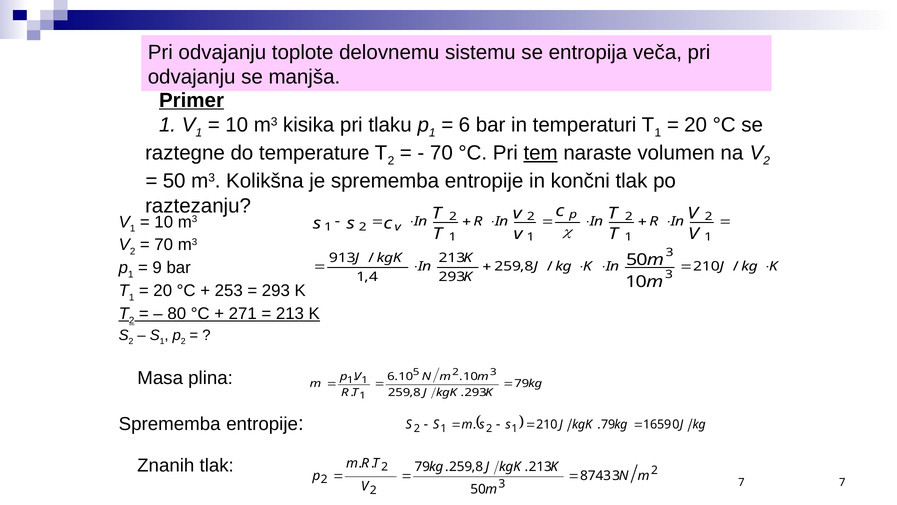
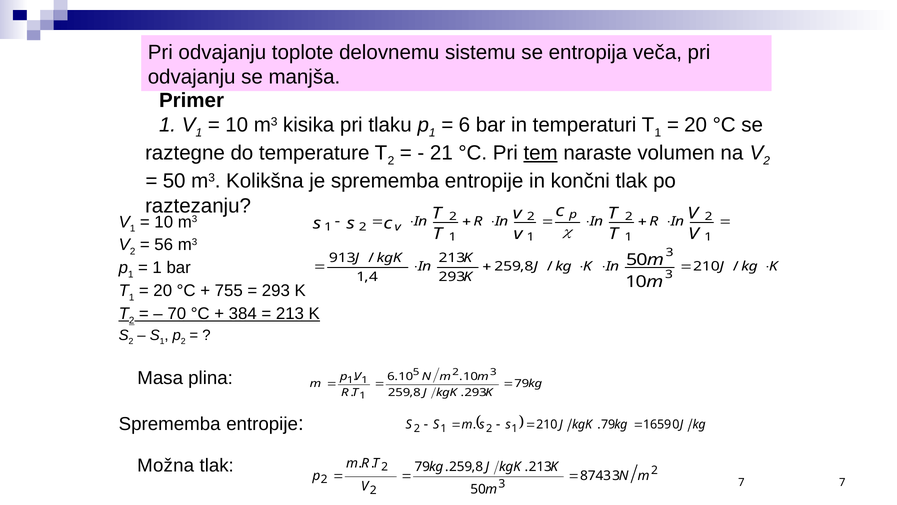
Primer underline: present -> none
70 at (441, 153): 70 -> 21
70 at (164, 245): 70 -> 56
9 at (157, 268): 9 -> 1
253: 253 -> 755
80: 80 -> 70
271: 271 -> 384
Znanih: Znanih -> Možna
